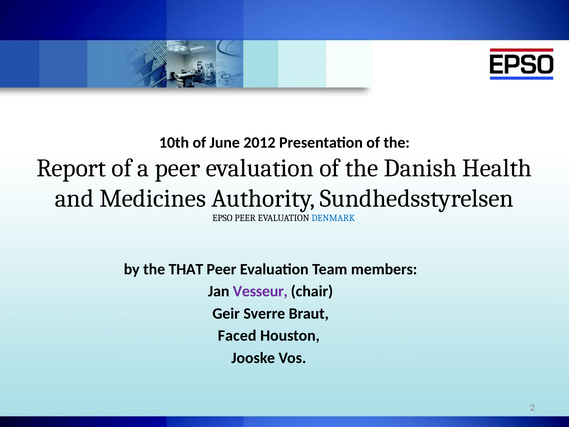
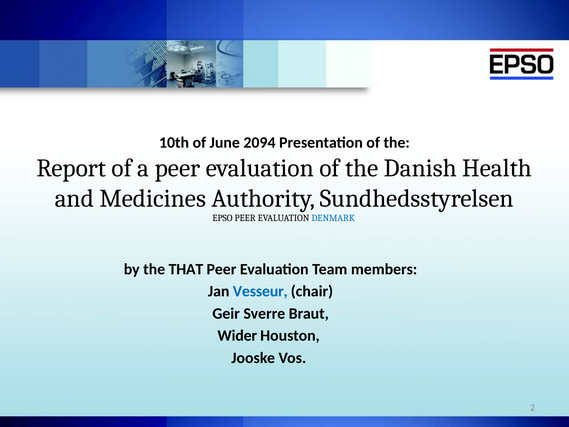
2012: 2012 -> 2094
Vesseur colour: purple -> blue
Faced: Faced -> Wider
